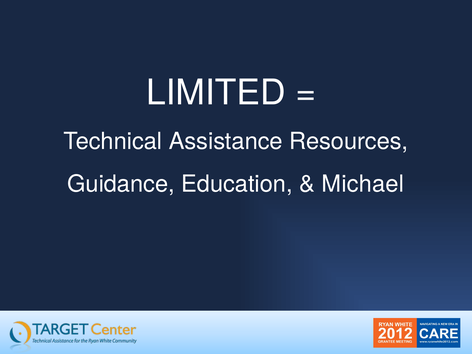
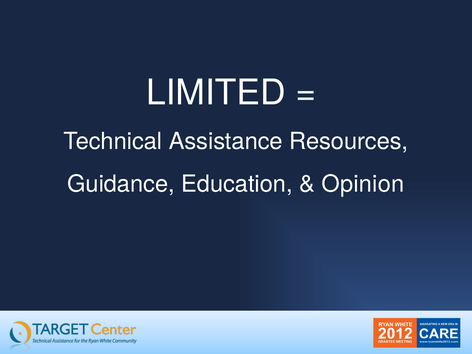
Michael: Michael -> Opinion
